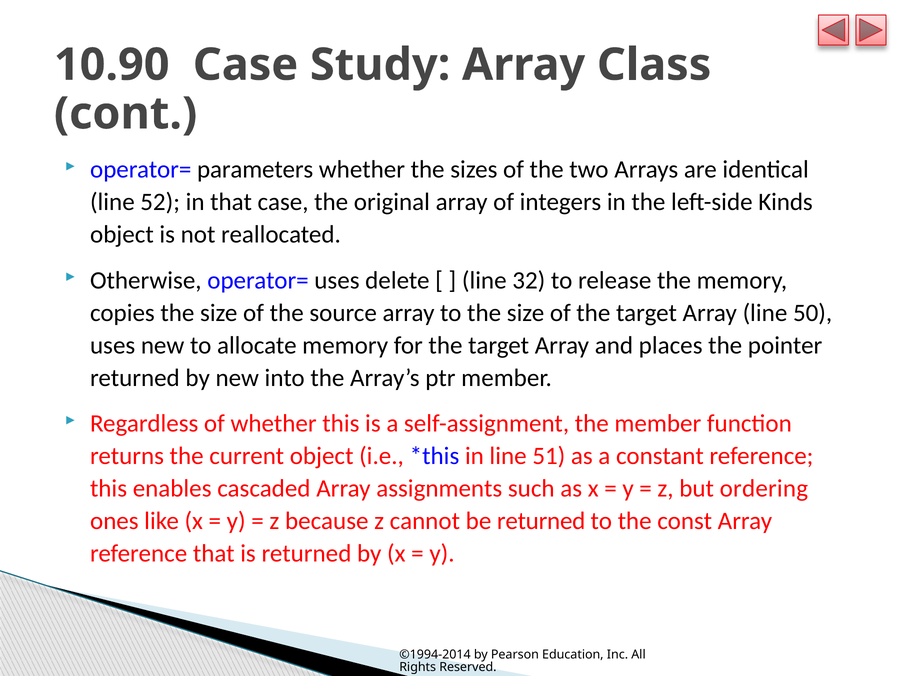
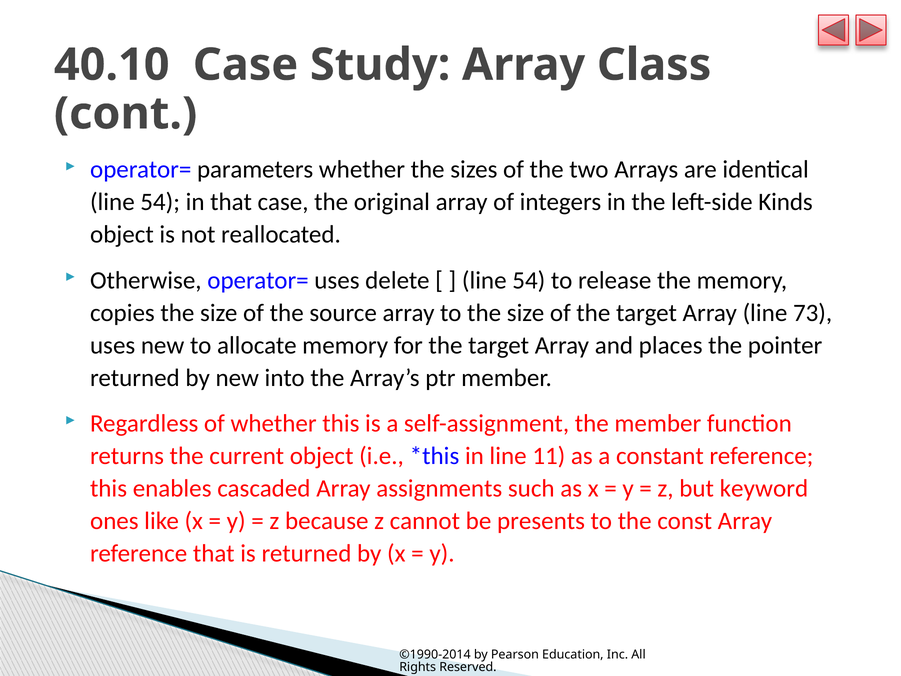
10.90: 10.90 -> 40.10
52 at (160, 202): 52 -> 54
32 at (529, 280): 32 -> 54
50: 50 -> 73
51: 51 -> 11
ordering: ordering -> keyword
be returned: returned -> presents
©1994-2014: ©1994-2014 -> ©1990-2014
